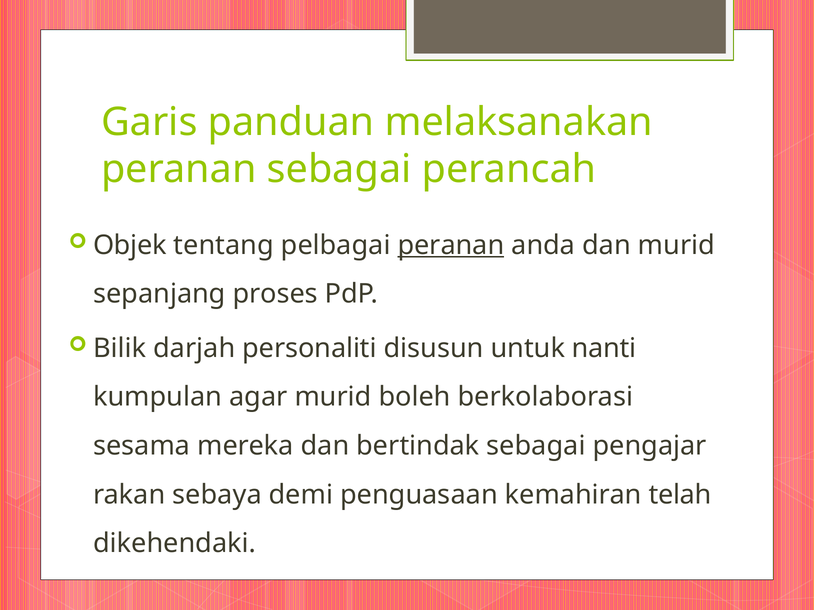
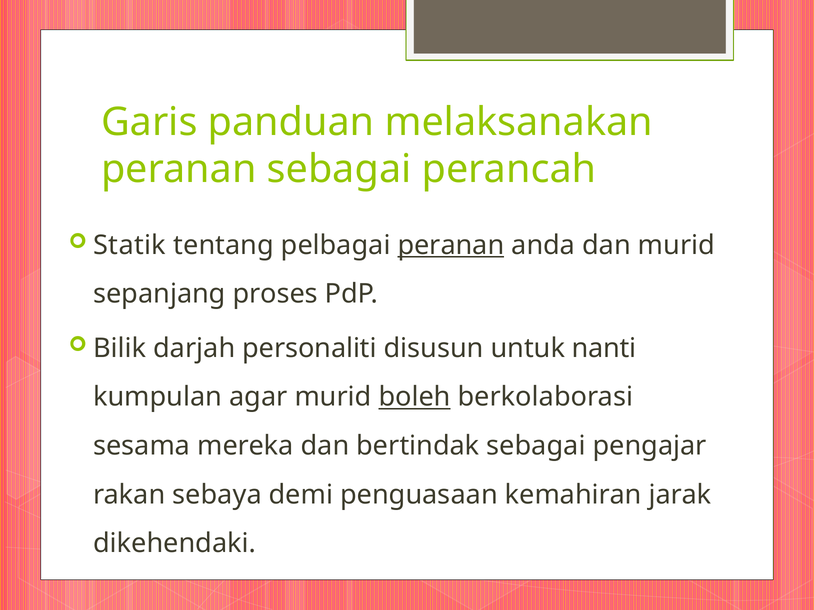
Objek: Objek -> Statik
boleh underline: none -> present
telah: telah -> jarak
